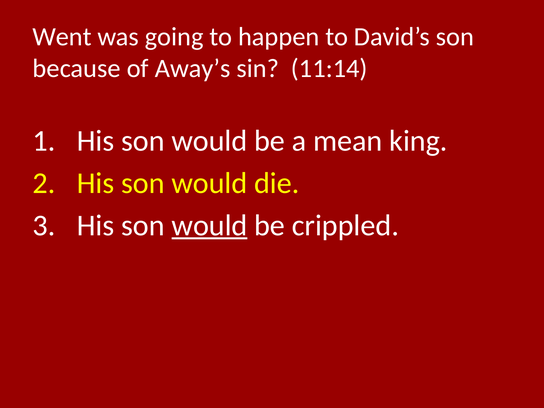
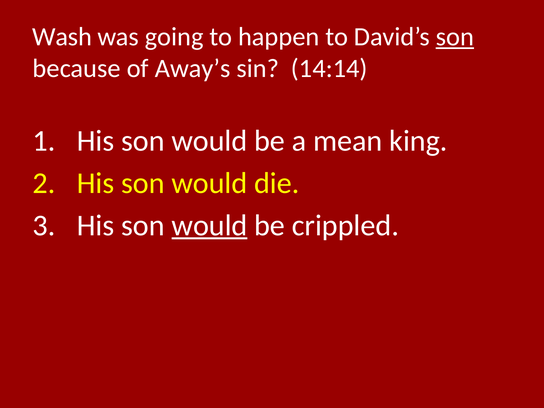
Went: Went -> Wash
son at (455, 37) underline: none -> present
11:14: 11:14 -> 14:14
